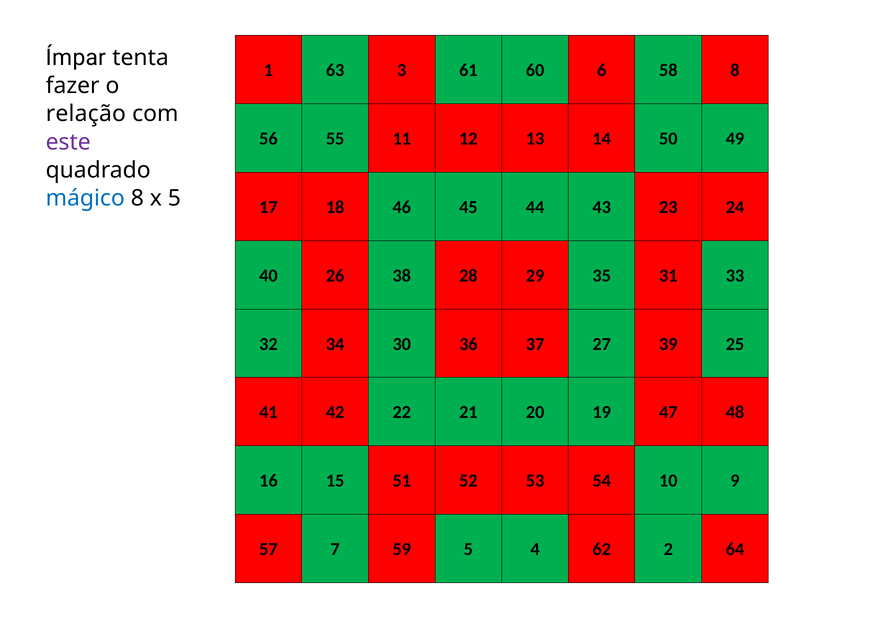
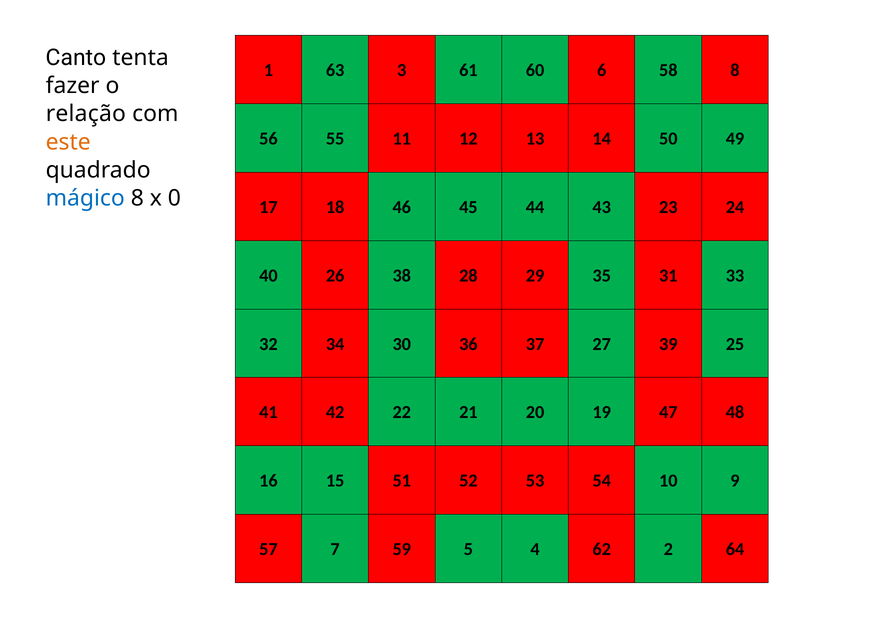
Ímpar: Ímpar -> Canto
este colour: purple -> orange
x 5: 5 -> 0
